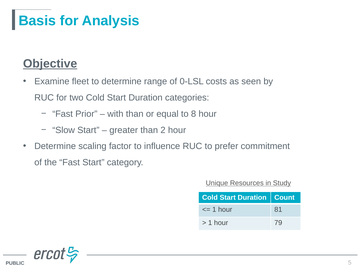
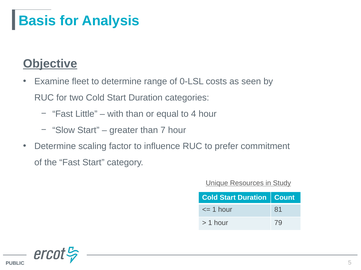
Prior: Prior -> Little
8: 8 -> 4
2: 2 -> 7
